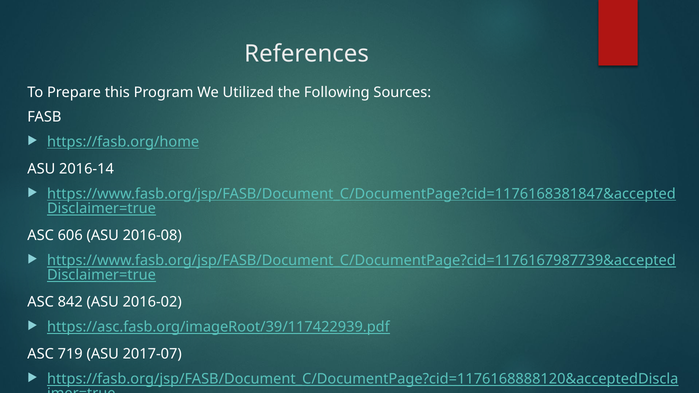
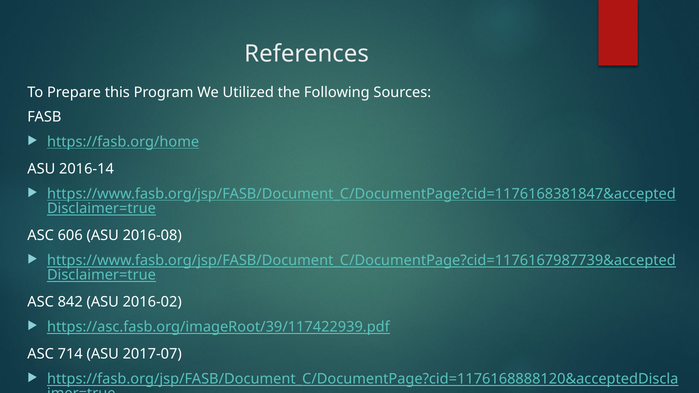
719: 719 -> 714
